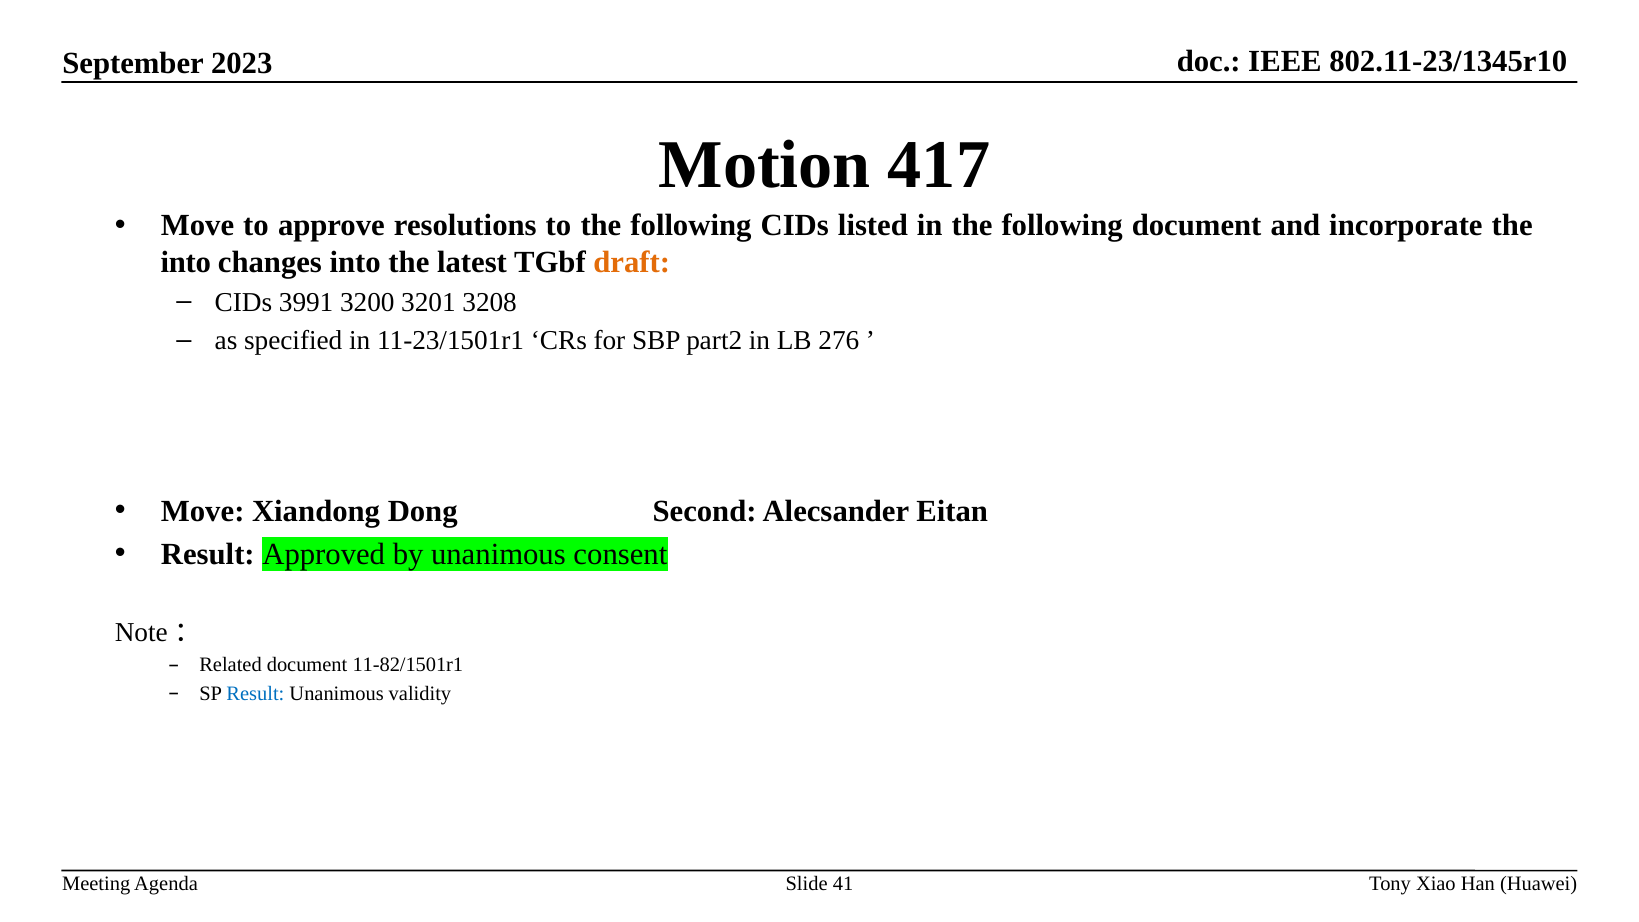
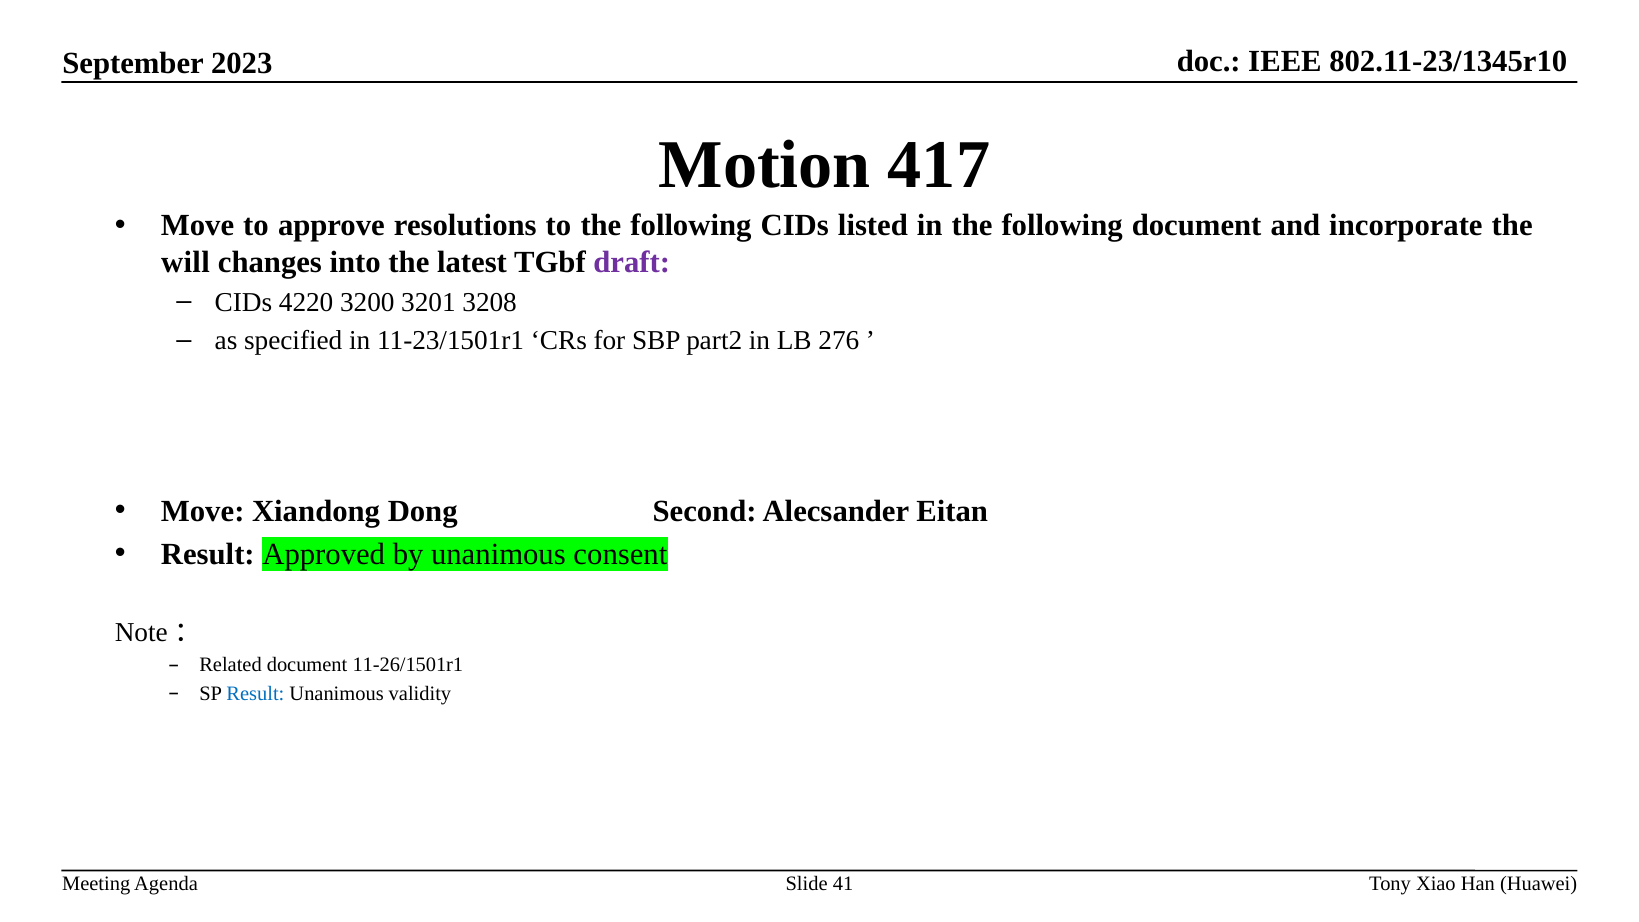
into at (186, 262): into -> will
draft colour: orange -> purple
3991: 3991 -> 4220
11-82/1501r1: 11-82/1501r1 -> 11-26/1501r1
